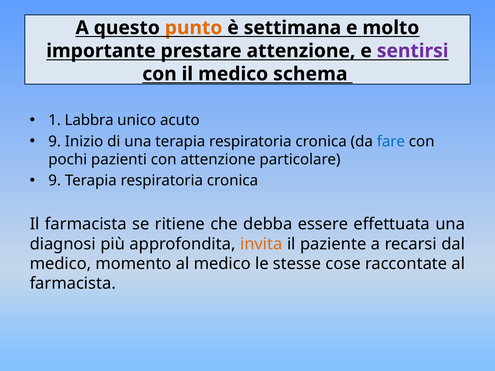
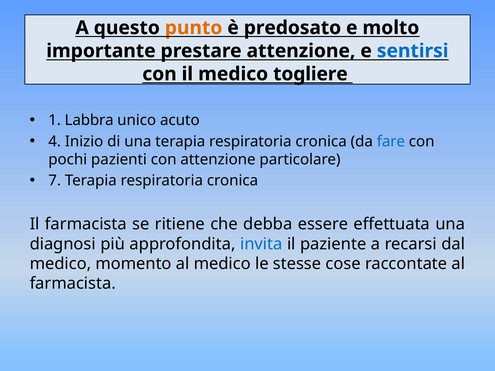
settimana: settimana -> predosato
sentirsi colour: purple -> blue
schema: schema -> togliere
9 at (55, 142): 9 -> 4
9 at (55, 181): 9 -> 7
invita colour: orange -> blue
